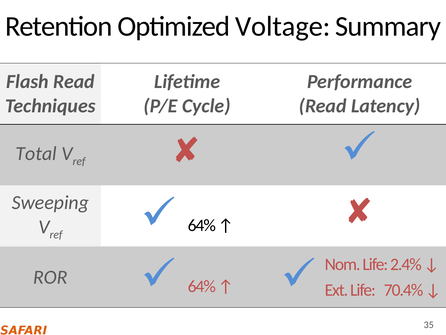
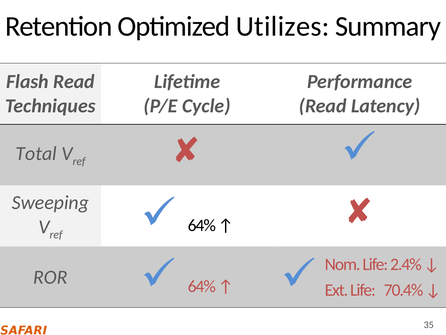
Voltage: Voltage -> Utilizes
